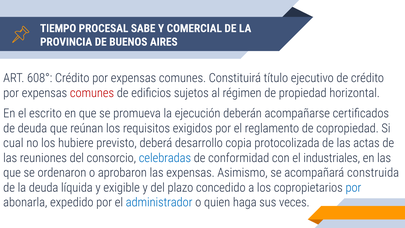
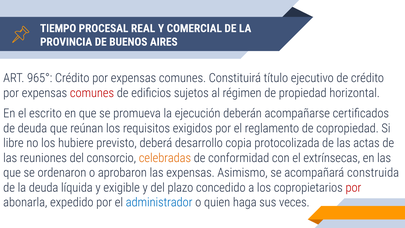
SABE: SABE -> REAL
608°: 608° -> 965°
cual: cual -> libre
celebradas colour: blue -> orange
industriales: industriales -> extrínsecas
por at (353, 188) colour: blue -> red
